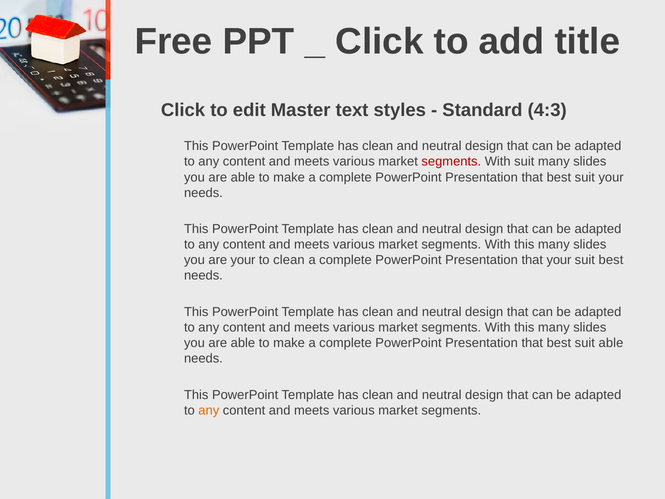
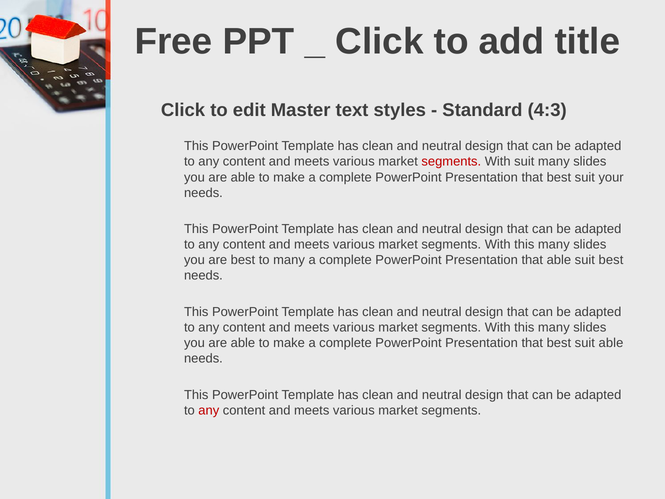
are your: your -> best
to clean: clean -> many
that your: your -> able
any at (209, 410) colour: orange -> red
